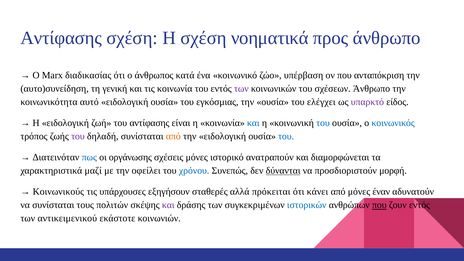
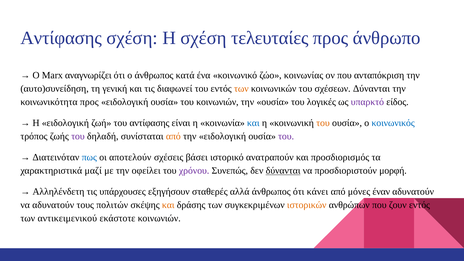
νοηματικά: νοηματικά -> τελευταίες
διαδικασίας: διαδικασίας -> αναγνωρίζει
υπέρβαση: υπέρβαση -> κοινωνίας
τις κοινωνία: κοινωνία -> διαφωνεί
των at (241, 89) colour: purple -> orange
σχέσεων Άνθρωπο: Άνθρωπο -> Δύνανται
κοινωνικότητα αυτό: αυτό -> προς
του εγκόσμιας: εγκόσμιας -> κοινωνιών
ελέγχει: ελέγχει -> λογικές
του at (323, 123) colour: blue -> orange
του at (286, 136) colour: blue -> purple
οργάνωσης: οργάνωσης -> αποτελούν
σχέσεις μόνες: μόνες -> βάσει
διαμορφώνεται: διαμορφώνεται -> προσδιορισμός
χρόνου colour: blue -> purple
Κοινωνικούς: Κοινωνικούς -> Αλληλένδετη
αλλά πρόκειται: πρόκειται -> άνθρωπος
να συνίσταται: συνίσταται -> αδυνατούν
και at (168, 205) colour: purple -> orange
ιστορικών colour: blue -> orange
που at (379, 205) underline: present -> none
